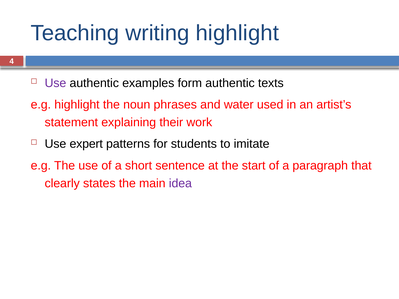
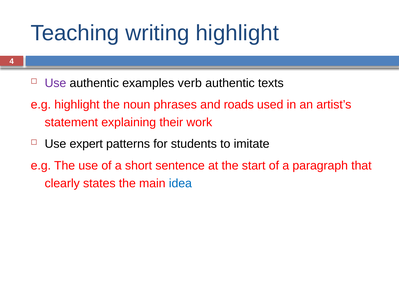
form: form -> verb
water: water -> roads
idea colour: purple -> blue
